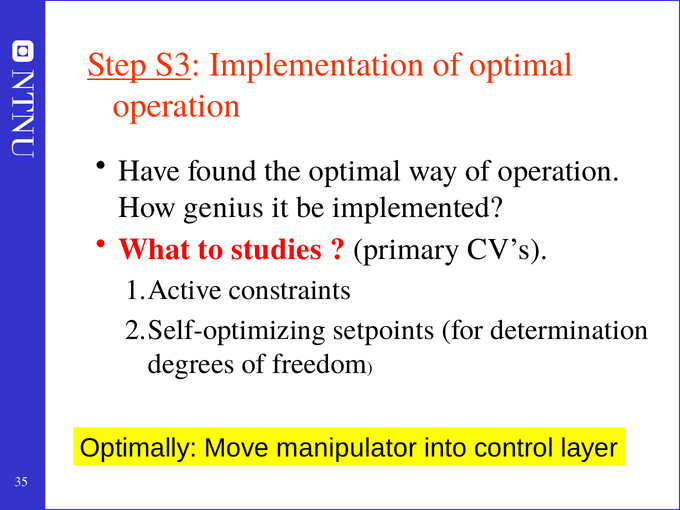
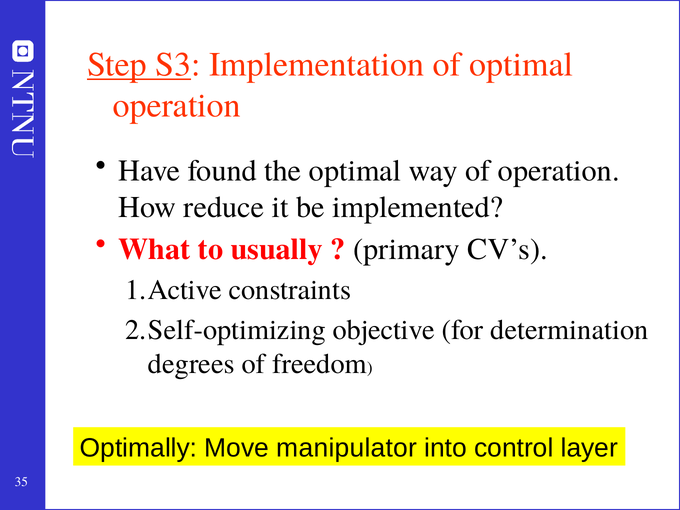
genius: genius -> reduce
studies: studies -> usually
setpoints: setpoints -> objective
